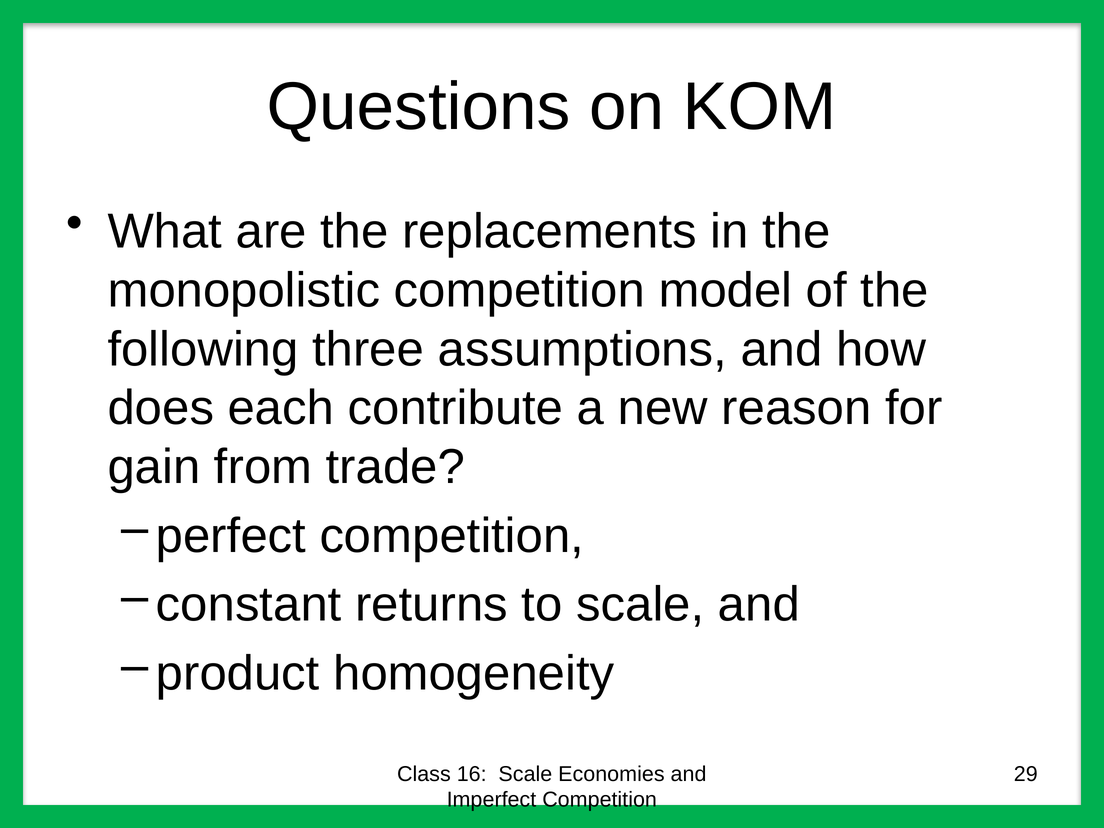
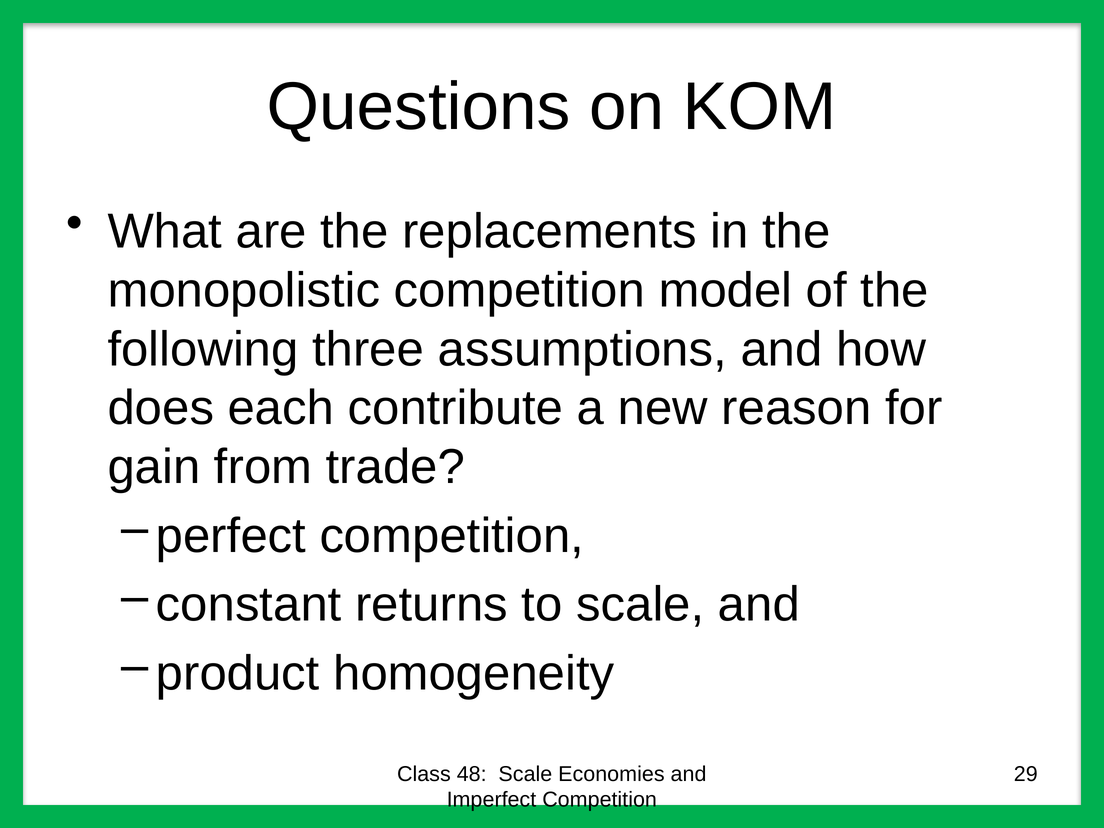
16: 16 -> 48
